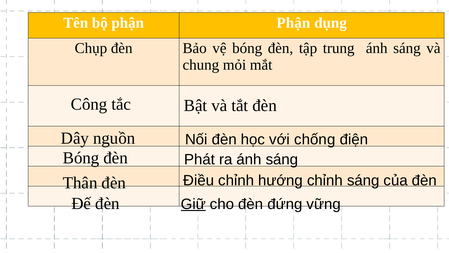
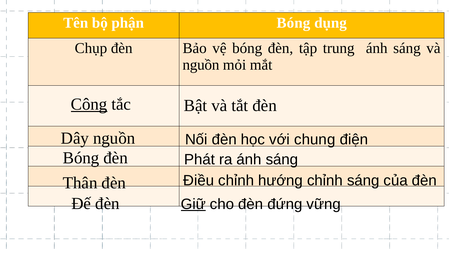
phận Phận: Phận -> Bóng
chung at (201, 65): chung -> nguồn
Công underline: none -> present
chống: chống -> chung
